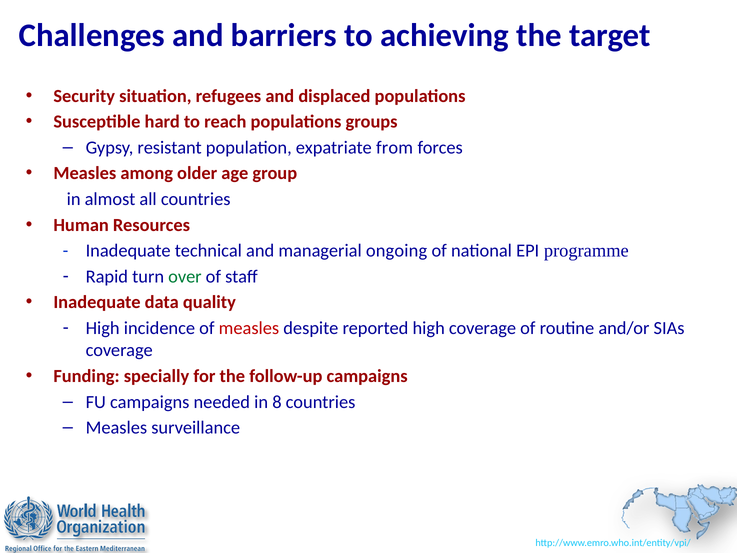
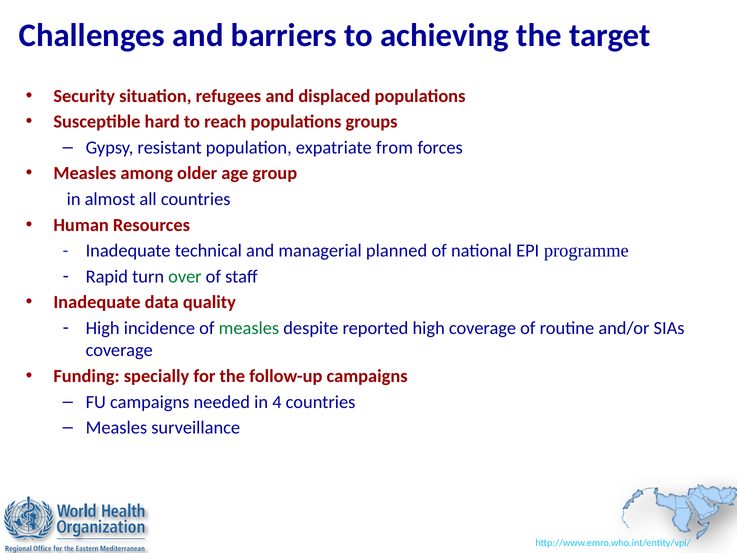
ongoing: ongoing -> planned
measles at (249, 328) colour: red -> green
8: 8 -> 4
